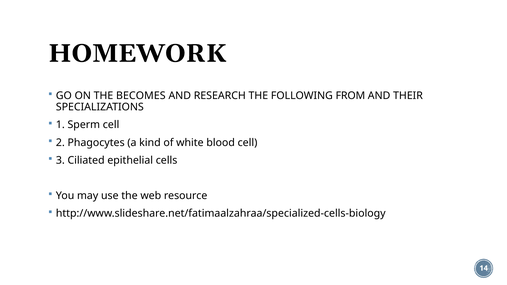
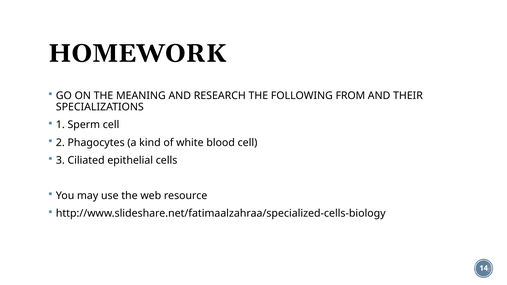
BECOMES: BECOMES -> MEANING
